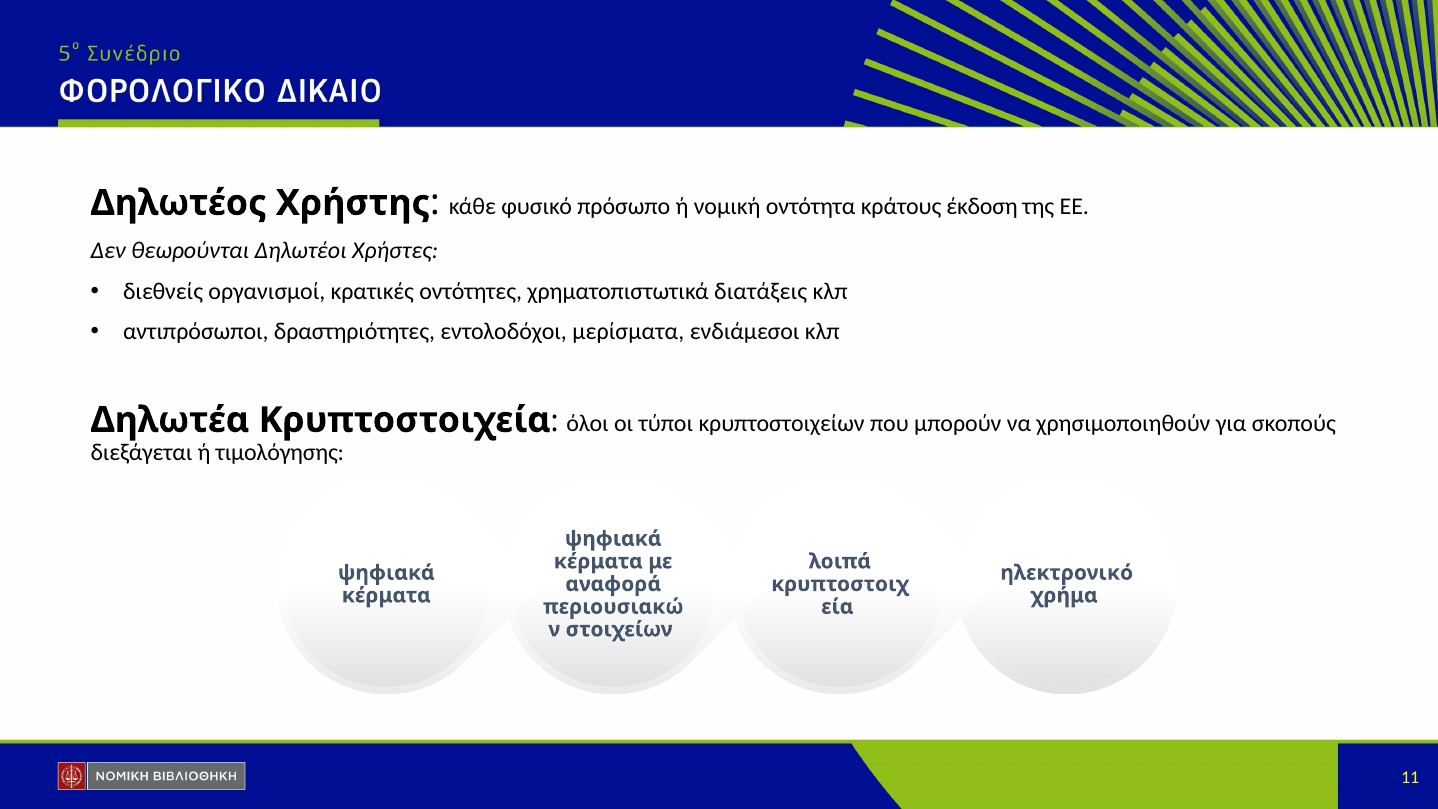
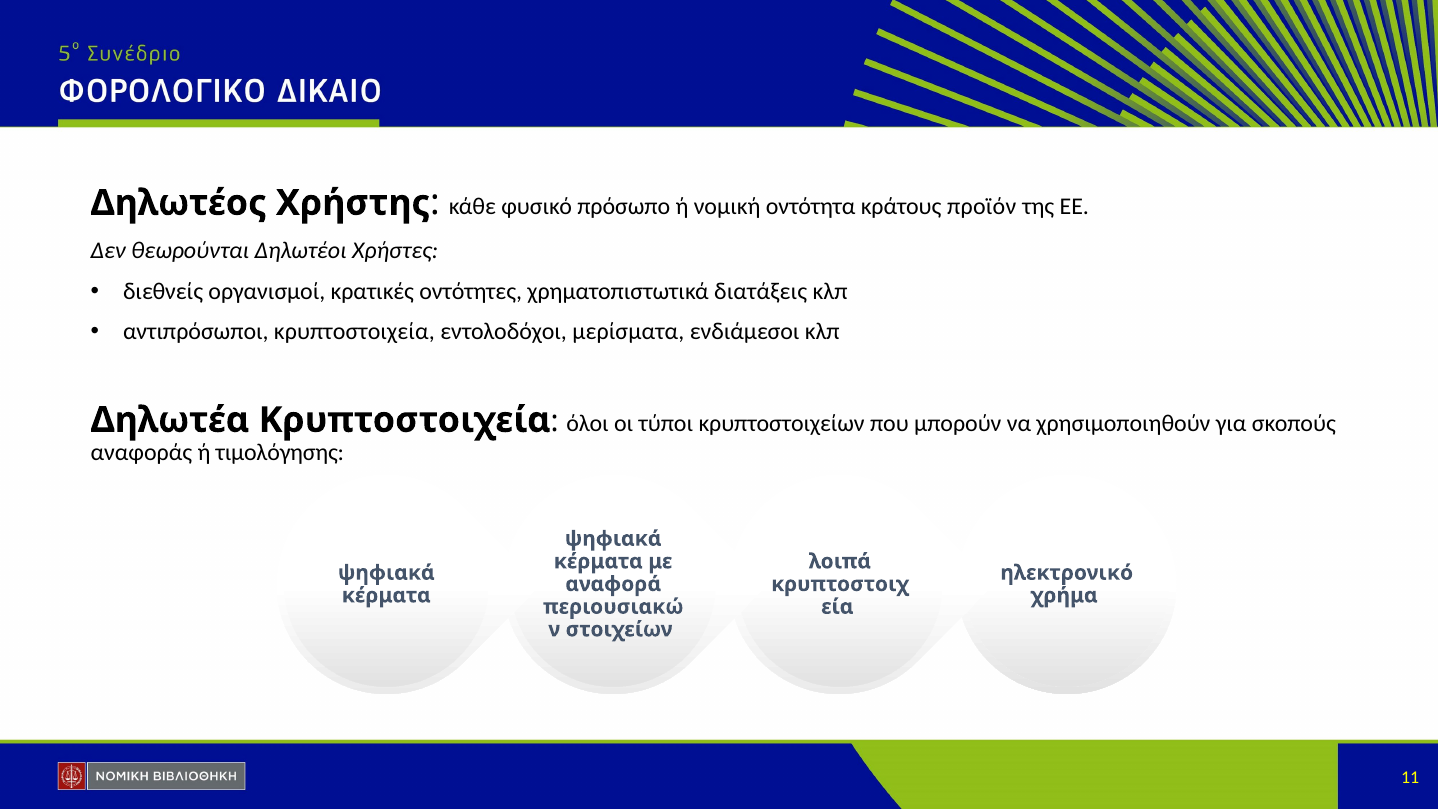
έκδοση: έκδοση -> προϊόν
αντιπρόσωποι δραστηριότητες: δραστηριότητες -> κρυπτοστοιχεία
διεξάγεται: διεξάγεται -> αναφοράς
